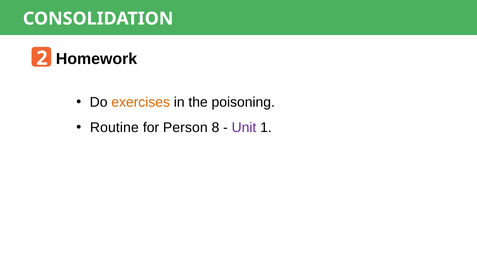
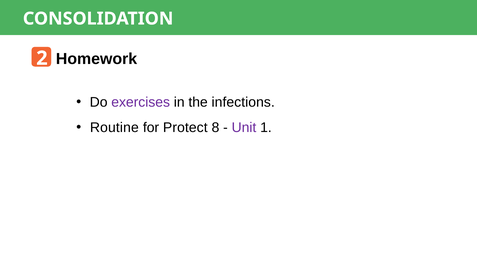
exercises colour: orange -> purple
poisoning: poisoning -> infections
Person: Person -> Protect
